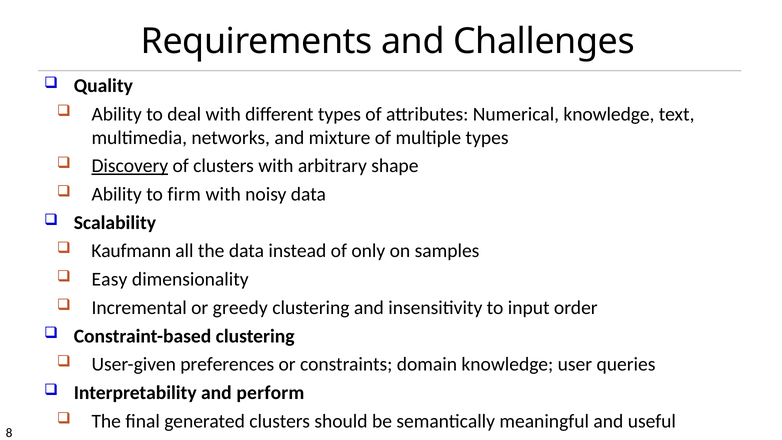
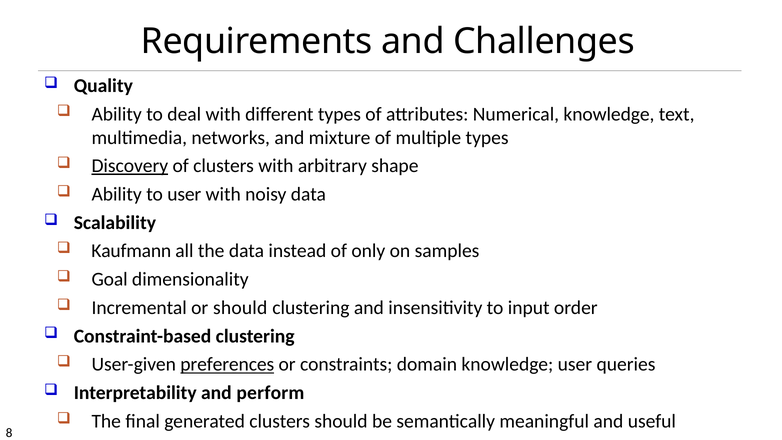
to firm: firm -> user
Easy: Easy -> Goal
or greedy: greedy -> should
preferences underline: none -> present
